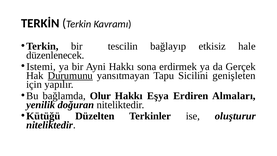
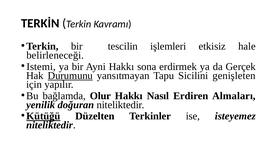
bağlayıp: bağlayıp -> işlemleri
düzenlenecek: düzenlenecek -> belirleneceği
Eşya: Eşya -> Nasıl
Kütüğü underline: none -> present
oluşturur: oluşturur -> isteyemez
